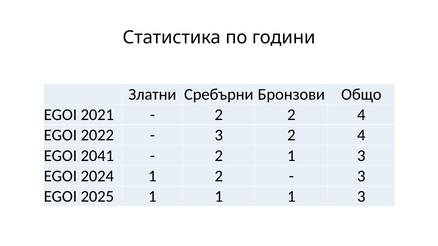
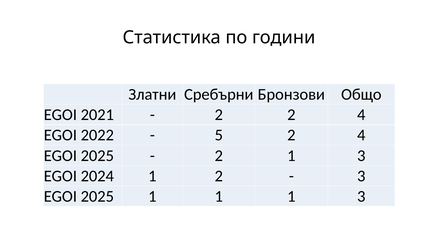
3 at (219, 135): 3 -> 5
2041 at (97, 156): 2041 -> 2025
